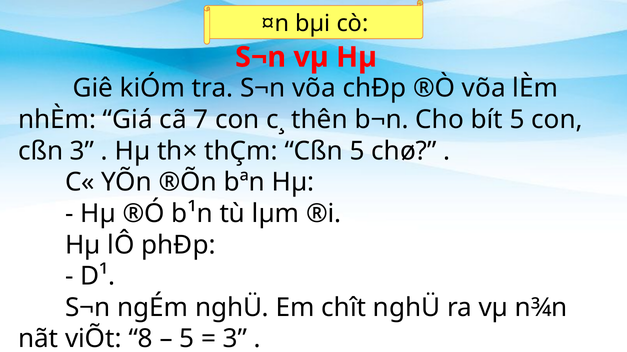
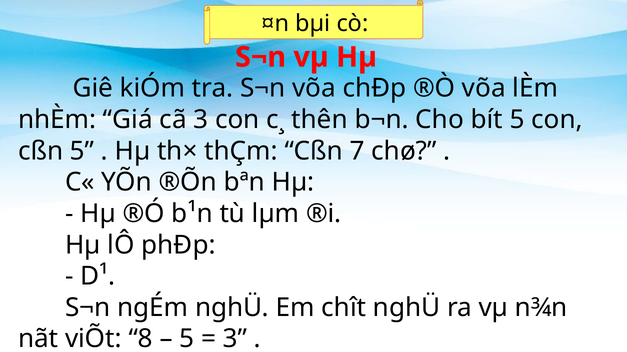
cã 7: 7 -> 3
cßn 3: 3 -> 5
Cßn 5: 5 -> 7
